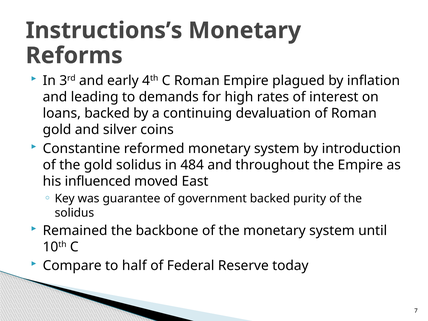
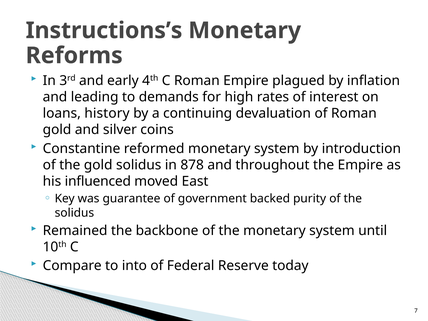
loans backed: backed -> history
484: 484 -> 878
half: half -> into
